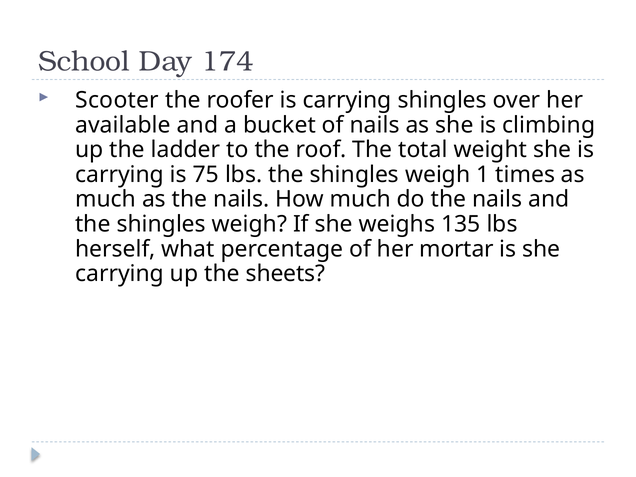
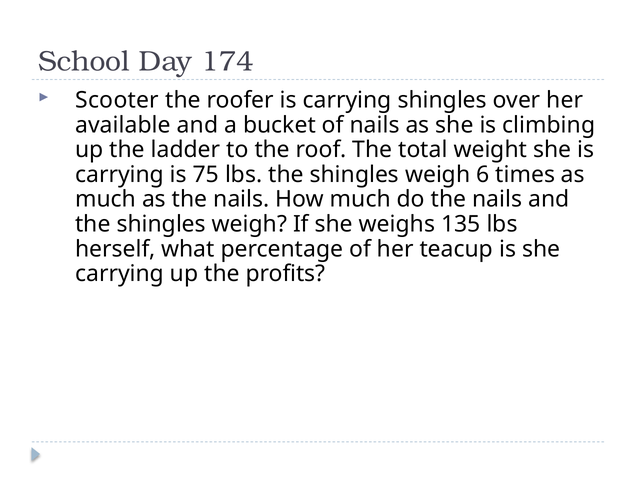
1: 1 -> 6
mortar: mortar -> teacup
sheets: sheets -> profits
